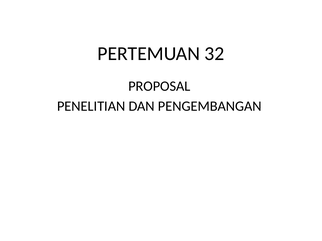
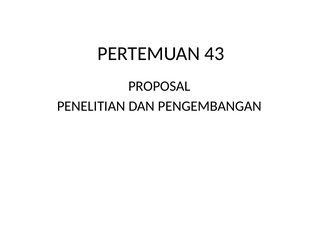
32: 32 -> 43
